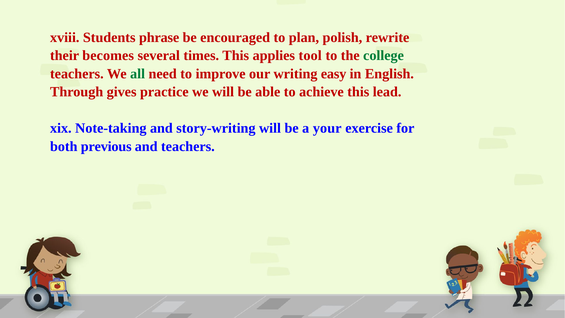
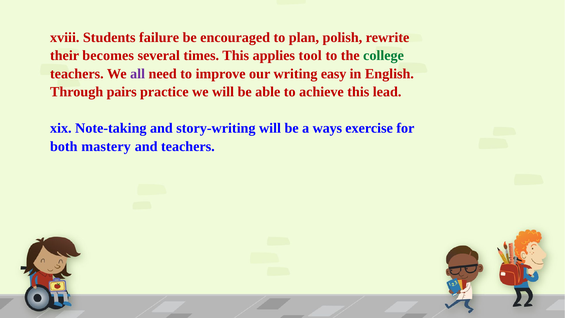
phrase: phrase -> failure
all colour: green -> purple
gives: gives -> pairs
your: your -> ways
previous: previous -> mastery
